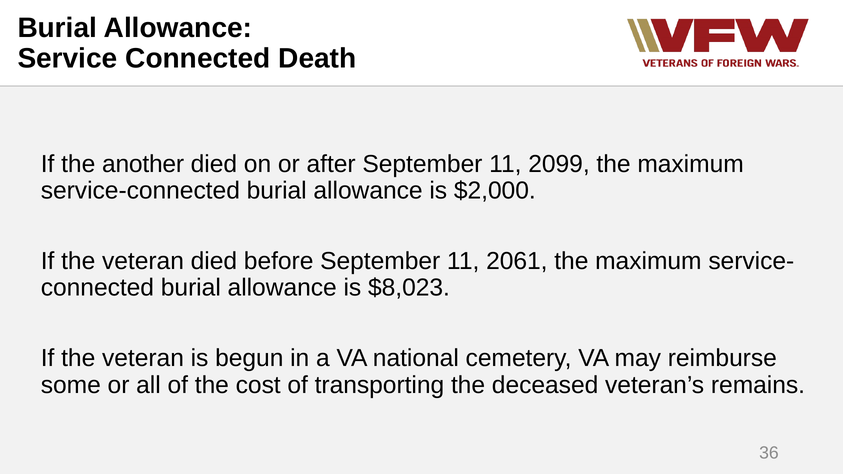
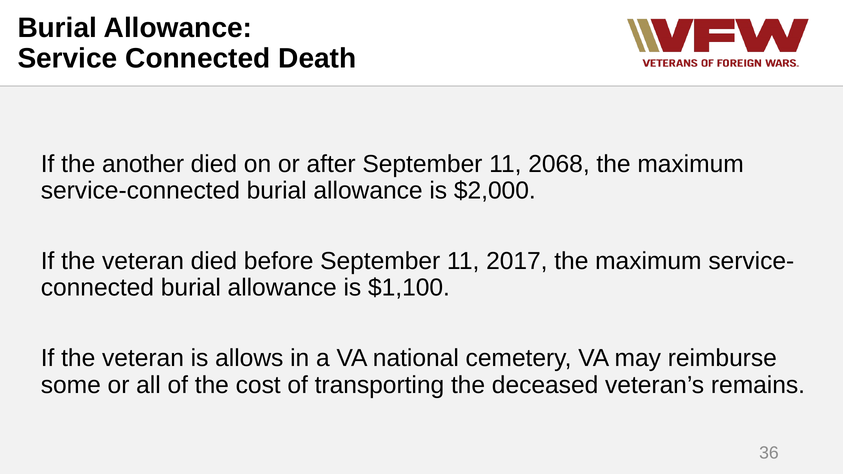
2099: 2099 -> 2068
2061: 2061 -> 2017
$8,023: $8,023 -> $1,100
begun: begun -> allows
